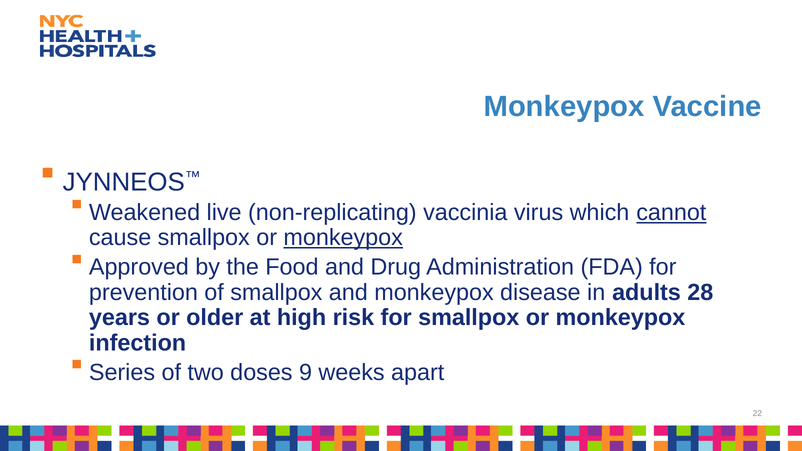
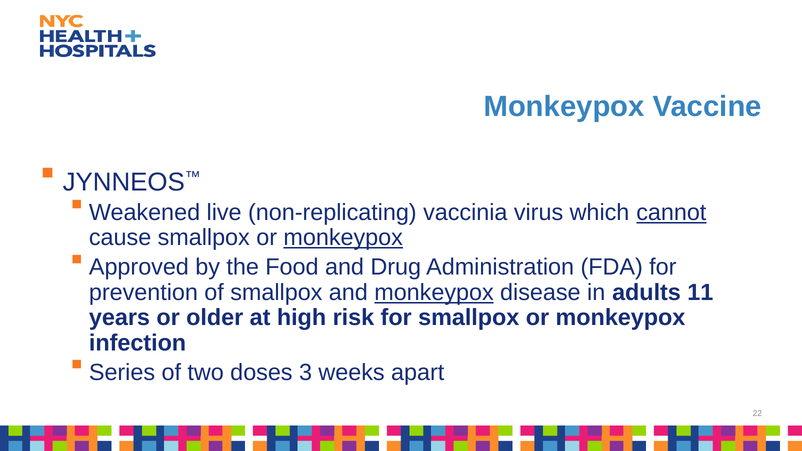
monkeypox at (434, 293) underline: none -> present
28: 28 -> 11
9: 9 -> 3
